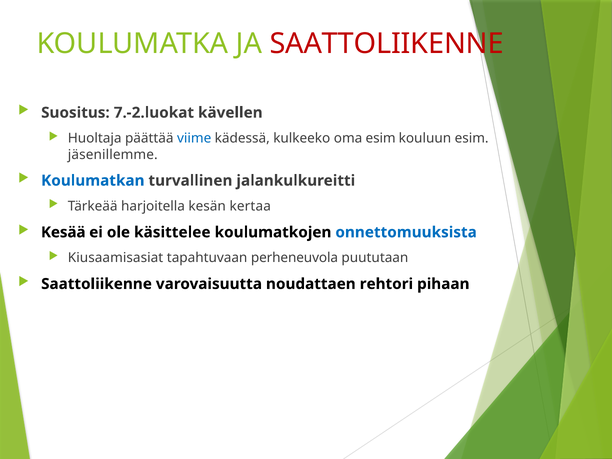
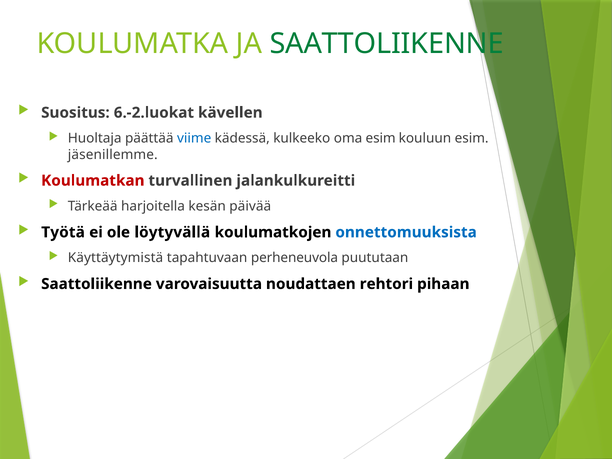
SAATTOLIIKENNE at (387, 44) colour: red -> green
7.-2.luokat: 7.-2.luokat -> 6.-2.luokat
Koulumatkan colour: blue -> red
kertaa: kertaa -> päivää
Kesää: Kesää -> Työtä
käsittelee: käsittelee -> löytyvällä
Kiusaamisasiat: Kiusaamisasiat -> Käyttäytymistä
